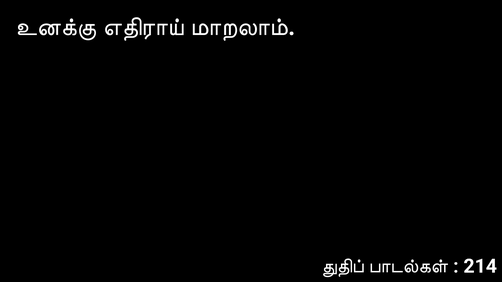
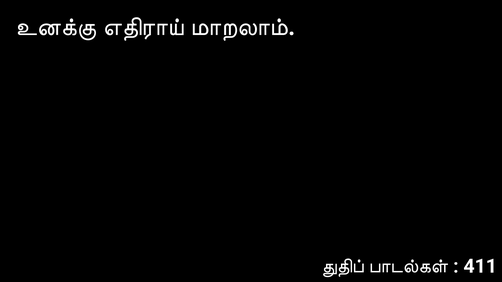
214: 214 -> 411
